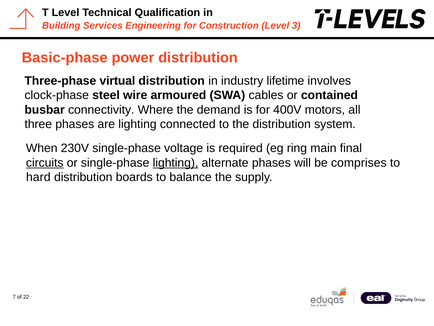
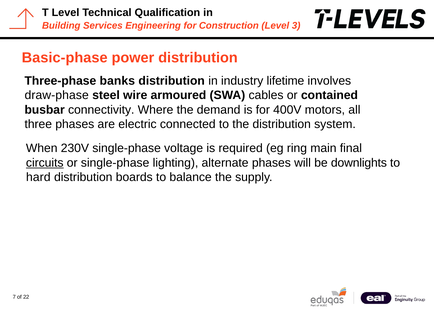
virtual: virtual -> banks
clock-phase: clock-phase -> draw-phase
are lighting: lighting -> electric
lighting at (175, 162) underline: present -> none
comprises: comprises -> downlights
